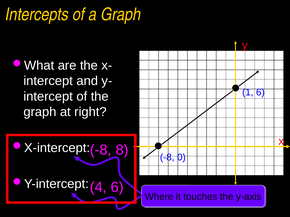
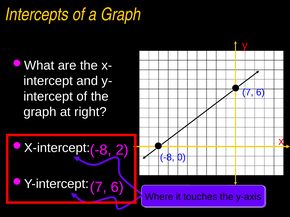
1 at (248, 92): 1 -> 7
8: 8 -> 2
4 at (98, 188): 4 -> 7
